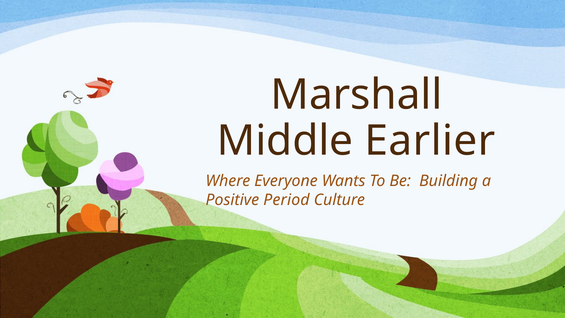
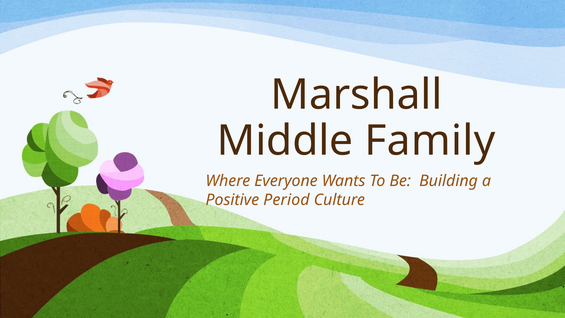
Earlier: Earlier -> Family
